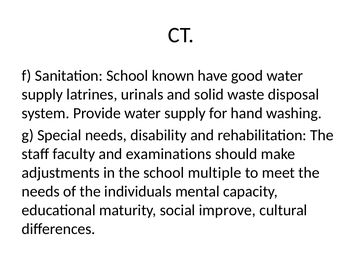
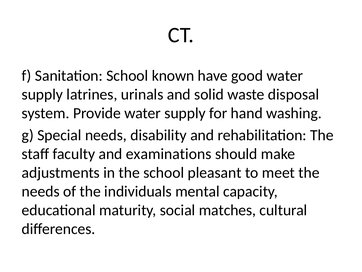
multiple: multiple -> pleasant
improve: improve -> matches
